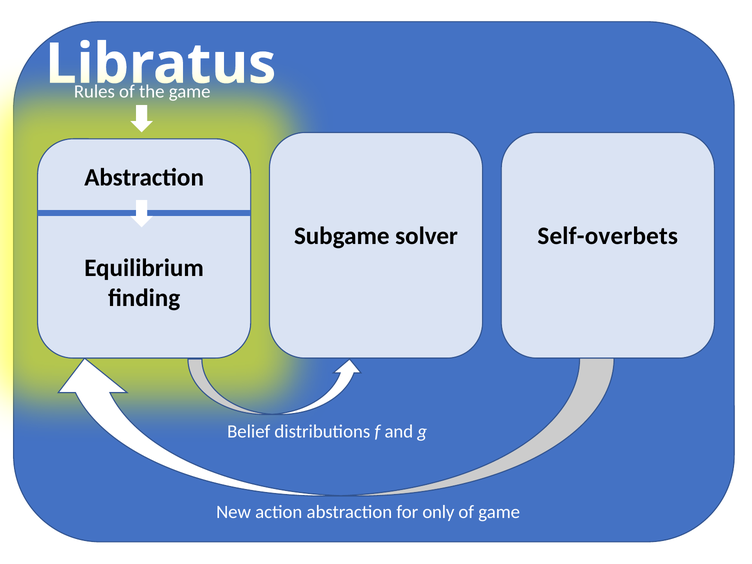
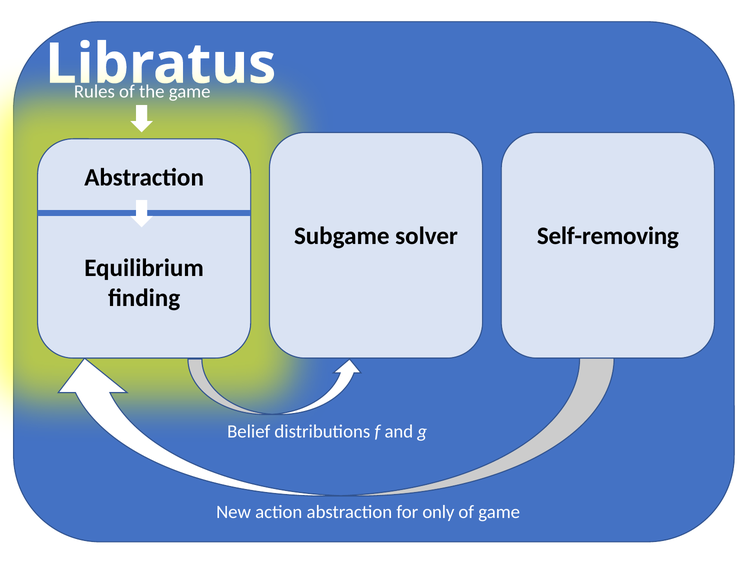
Self-overbets: Self-overbets -> Self-removing
